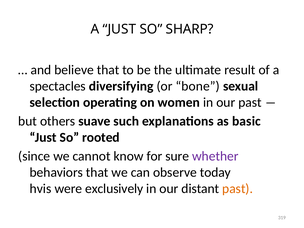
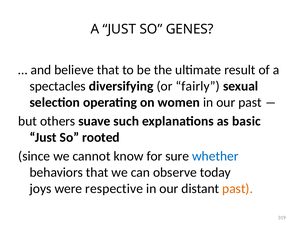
SHARP: SHARP -> GENES
bone: bone -> fairly
whether colour: purple -> blue
hvis: hvis -> joys
exclusively: exclusively -> respective
